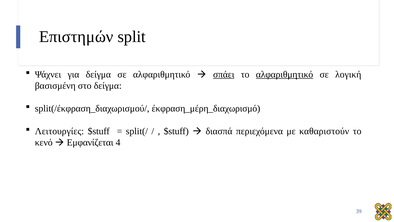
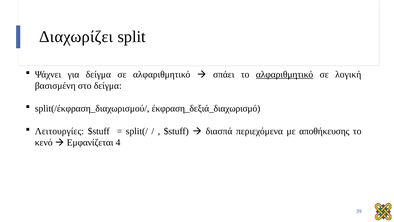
Επιστημών: Επιστημών -> Διαχωρίζει
σπάει underline: present -> none
έκφραση_μέρη_διαχωρισμό: έκφραση_μέρη_διαχωρισμό -> έκφραση_δεξιά_διαχωρισμό
καθαριστούν: καθαριστούν -> αποθήκευσης
